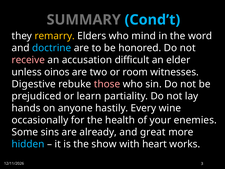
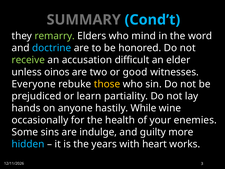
remarry colour: yellow -> light green
receive colour: pink -> light green
room: room -> good
Digestive: Digestive -> Everyone
those colour: pink -> yellow
Every: Every -> While
already: already -> indulge
great: great -> guilty
show: show -> years
